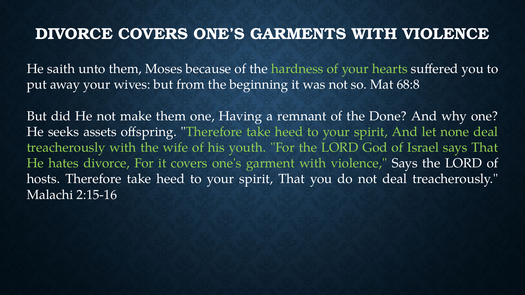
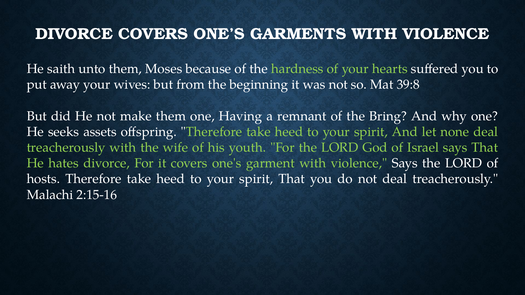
68:8: 68:8 -> 39:8
Done: Done -> Bring
